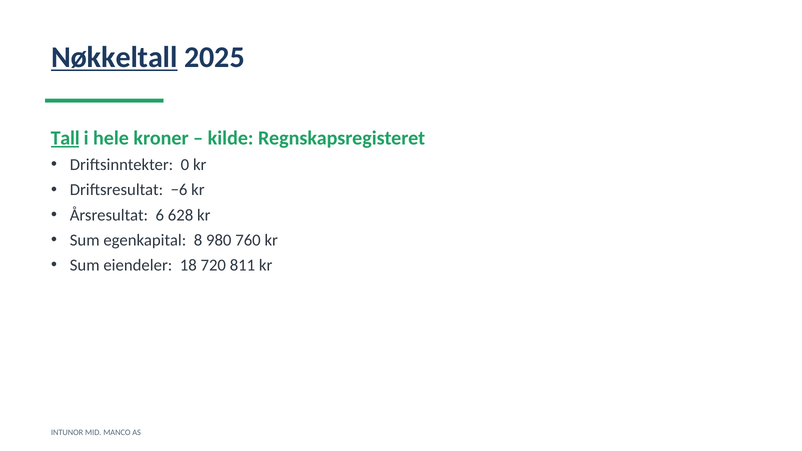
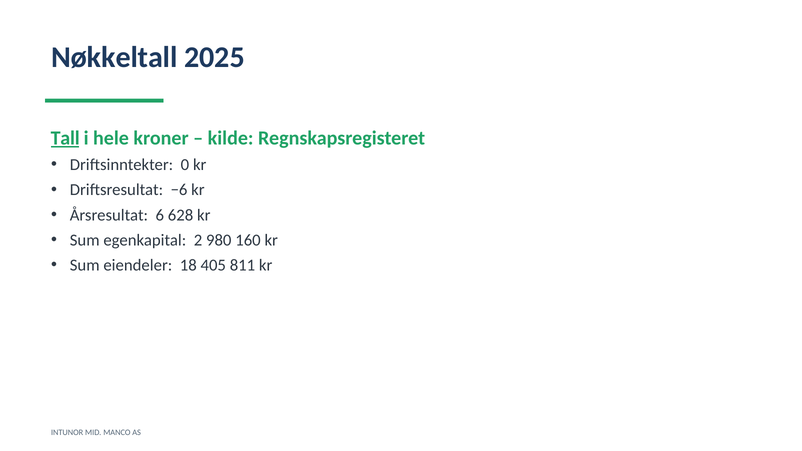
Nøkkeltall underline: present -> none
8: 8 -> 2
760: 760 -> 160
720: 720 -> 405
